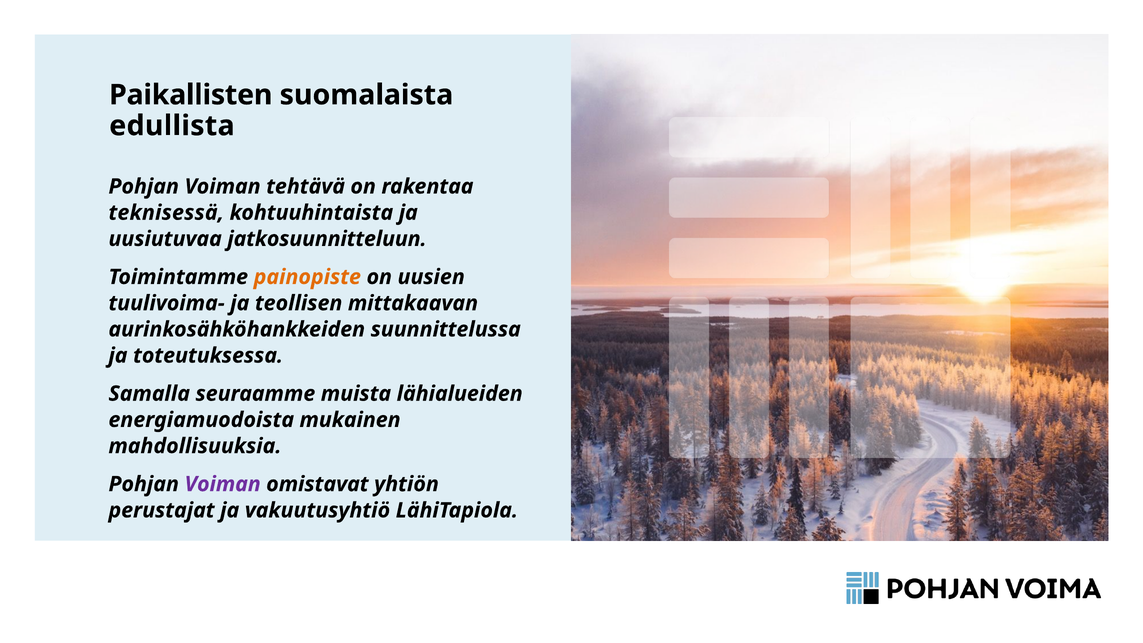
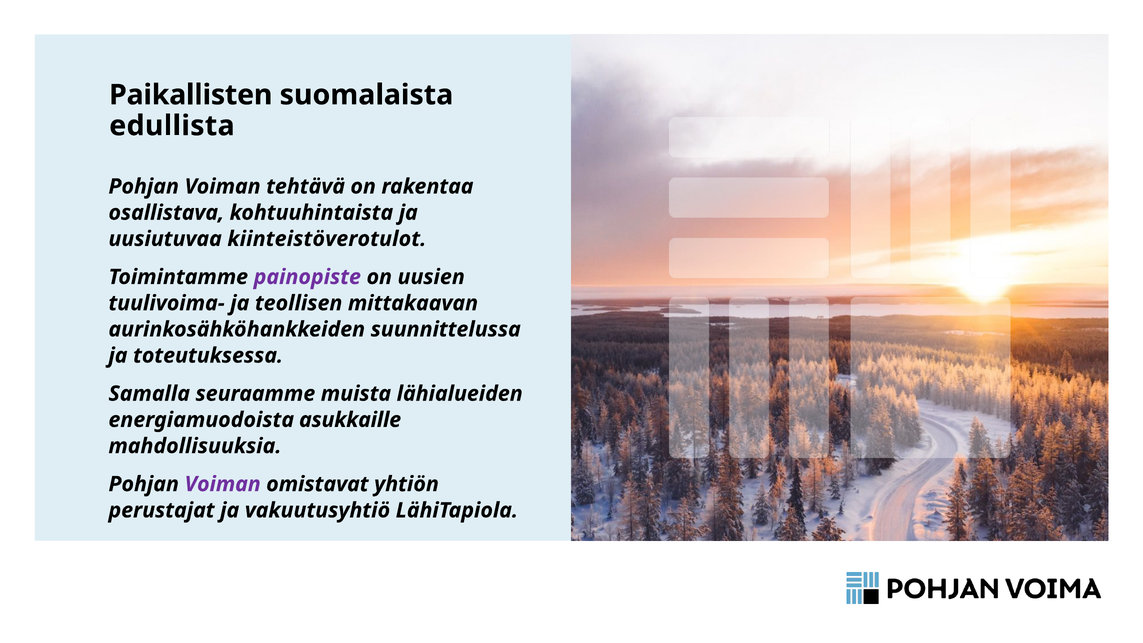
teknisessä: teknisessä -> osallistava
jatkosuunnitteluun: jatkosuunnitteluun -> kiinteistöverotulot
painopiste colour: orange -> purple
mukainen: mukainen -> asukkaille
